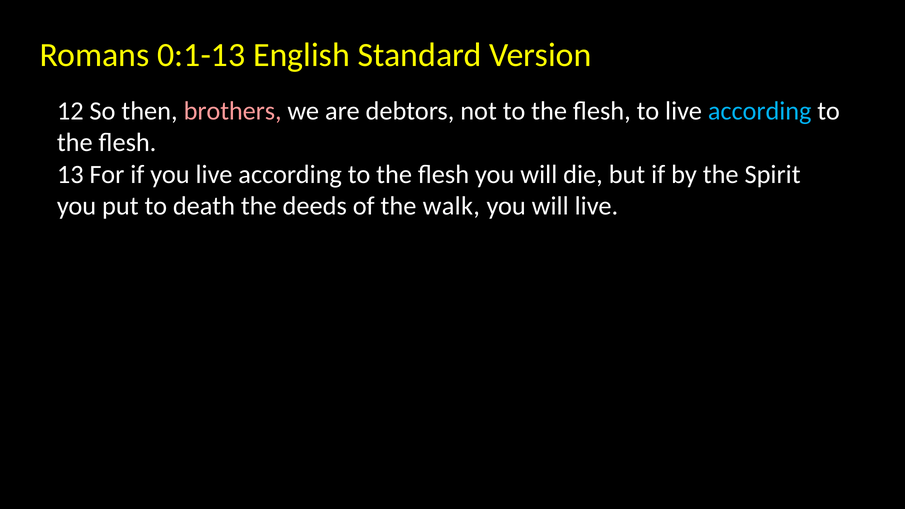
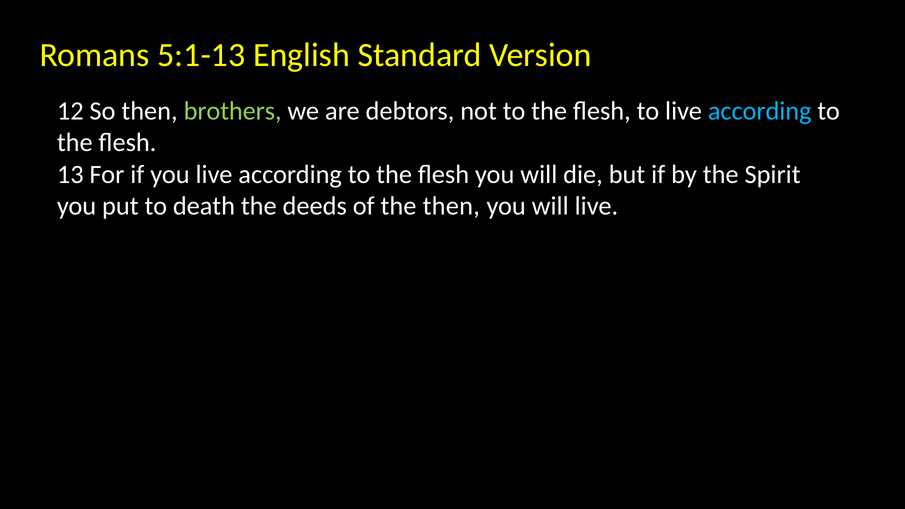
0:1-13: 0:1-13 -> 5:1-13
brothers colour: pink -> light green
the walk: walk -> then
